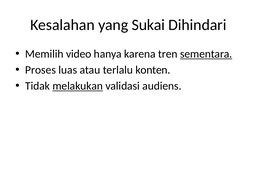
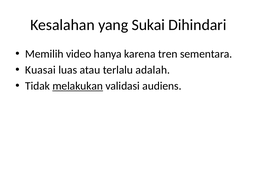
sementara underline: present -> none
Proses: Proses -> Kuasai
konten: konten -> adalah
